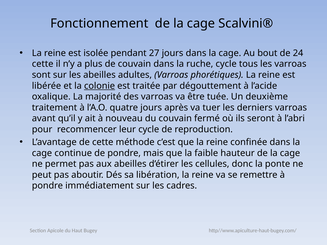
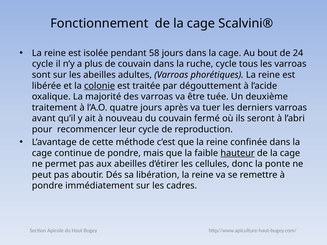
27: 27 -> 58
cette at (43, 64): cette -> cycle
hauteur underline: none -> present
